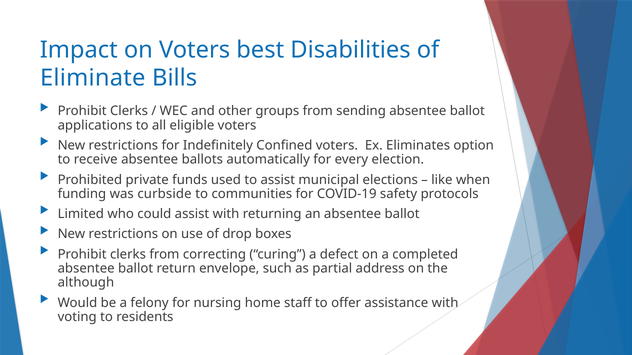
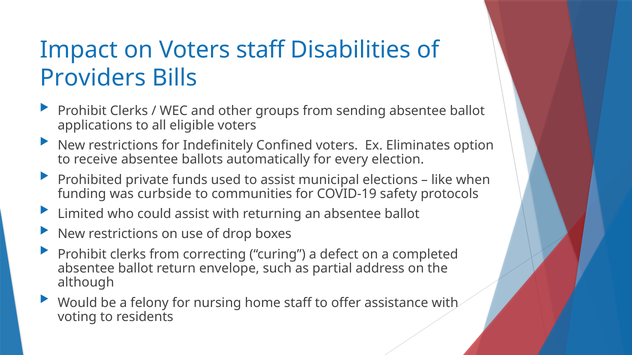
Voters best: best -> staff
Eliminate: Eliminate -> Providers
